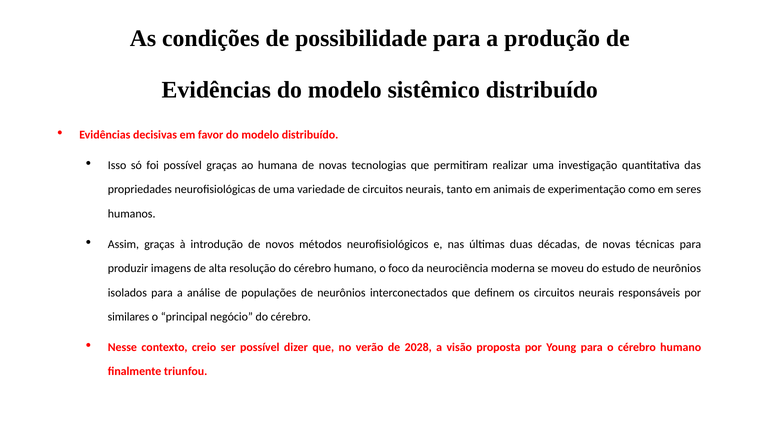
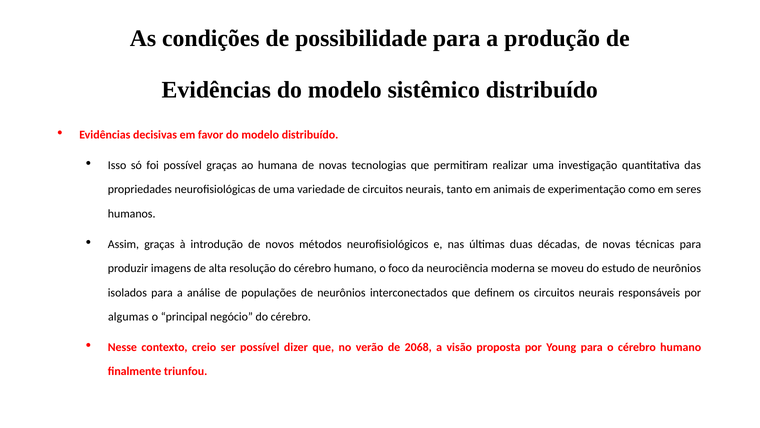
similares: similares -> algumas
2028: 2028 -> 2068
